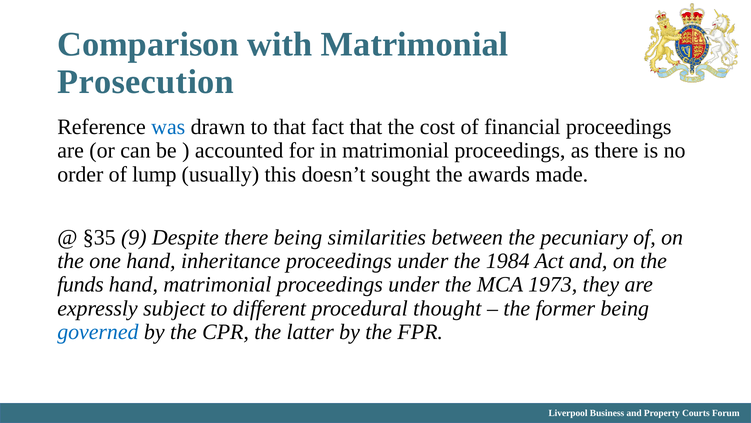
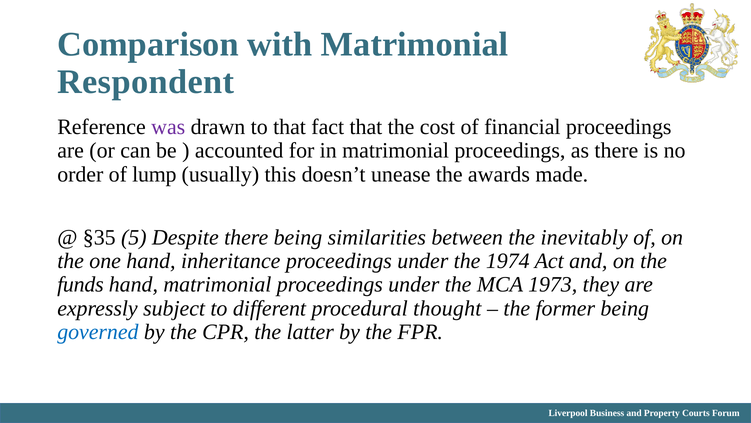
Prosecution: Prosecution -> Respondent
was colour: blue -> purple
sought: sought -> unease
9: 9 -> 5
pecuniary: pecuniary -> inevitably
1984: 1984 -> 1974
